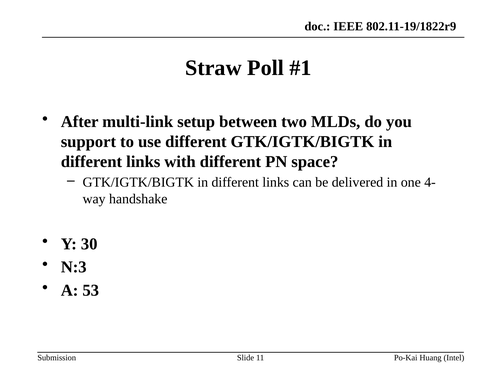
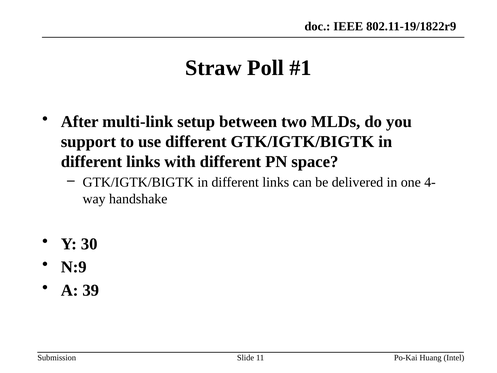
N:3: N:3 -> N:9
53: 53 -> 39
